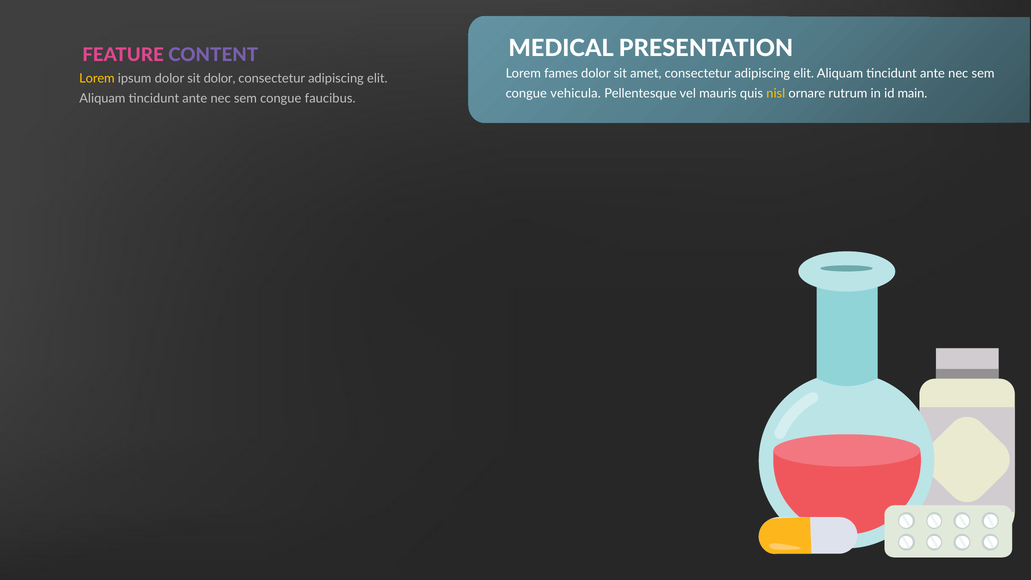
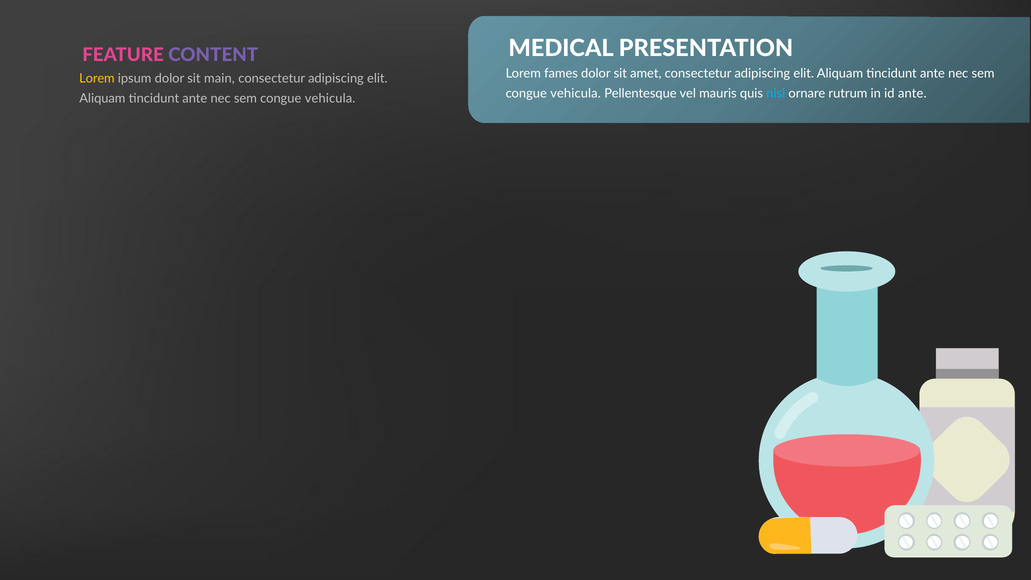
sit dolor: dolor -> main
nisl colour: yellow -> light blue
id main: main -> ante
faucibus at (330, 99): faucibus -> vehicula
